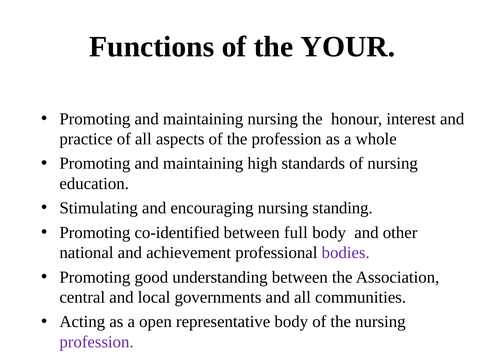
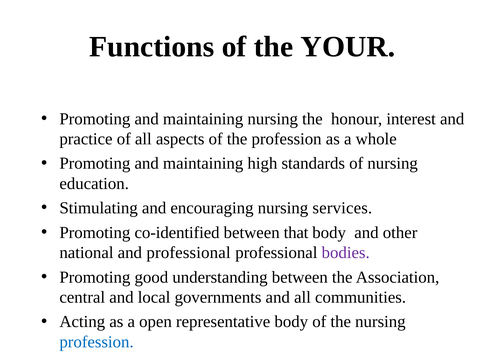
standing: standing -> services
full: full -> that
and achievement: achievement -> professional
profession at (97, 343) colour: purple -> blue
